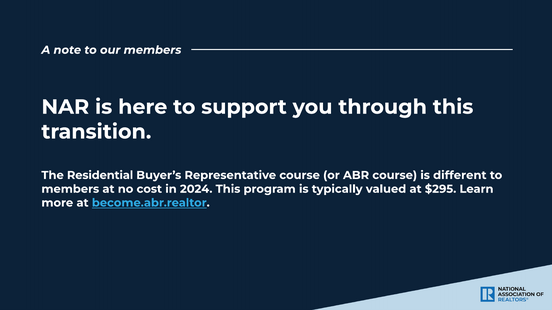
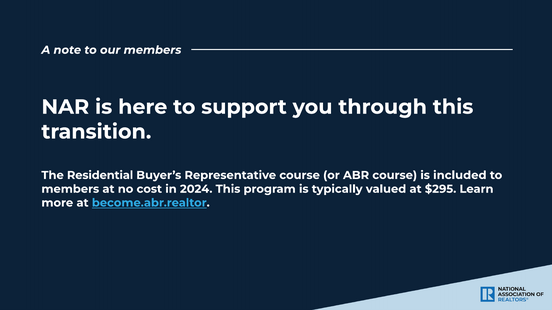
different: different -> included
